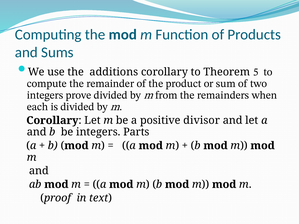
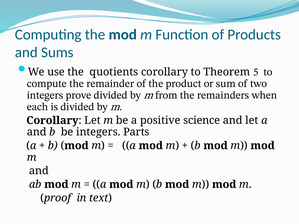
additions: additions -> quotients
divisor: divisor -> science
